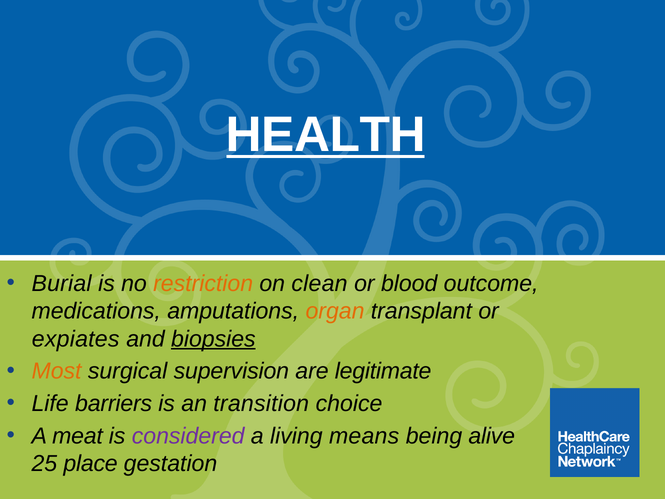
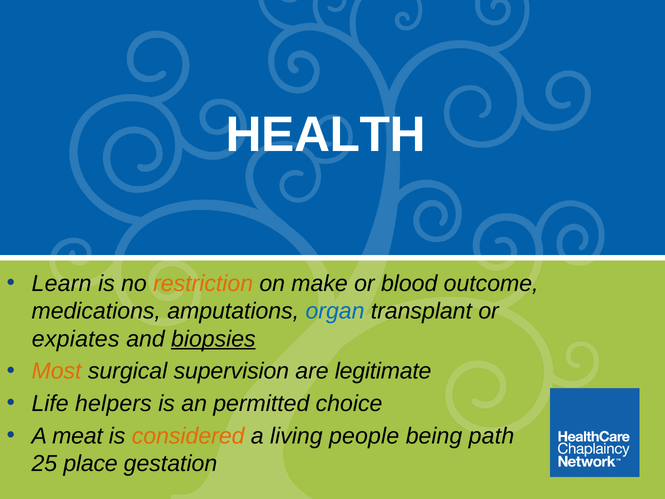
HEALTH underline: present -> none
Burial: Burial -> Learn
clean: clean -> make
organ colour: orange -> blue
barriers: barriers -> helpers
transition: transition -> permitted
considered colour: purple -> orange
means: means -> people
alive: alive -> path
